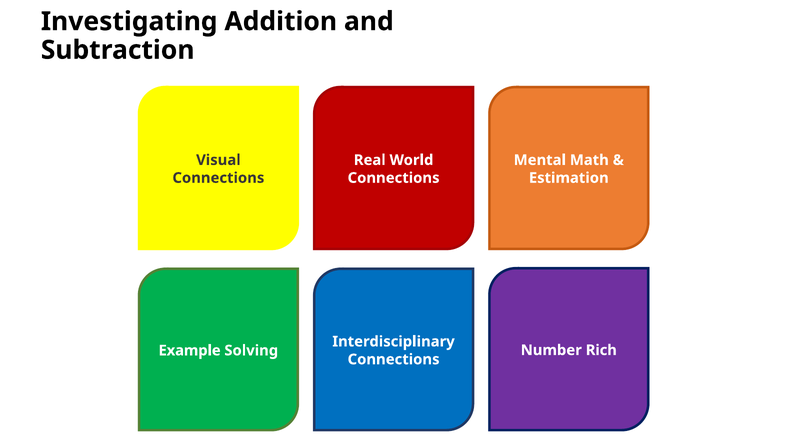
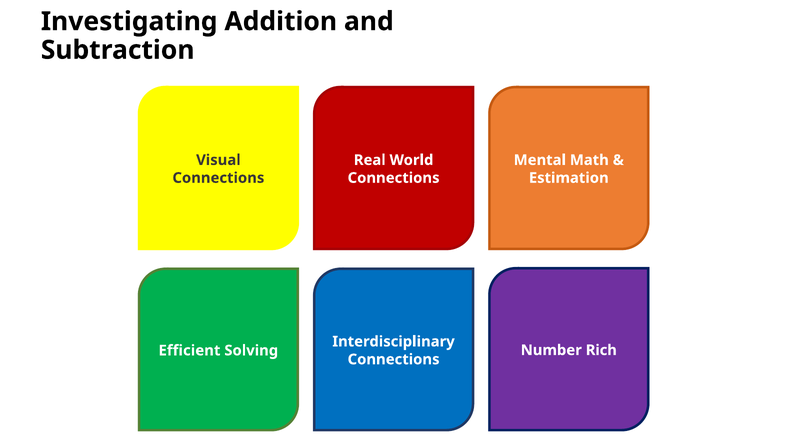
Example: Example -> Efficient
